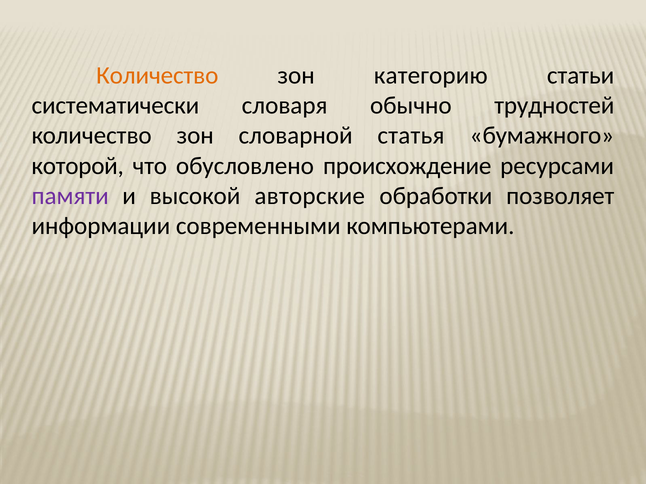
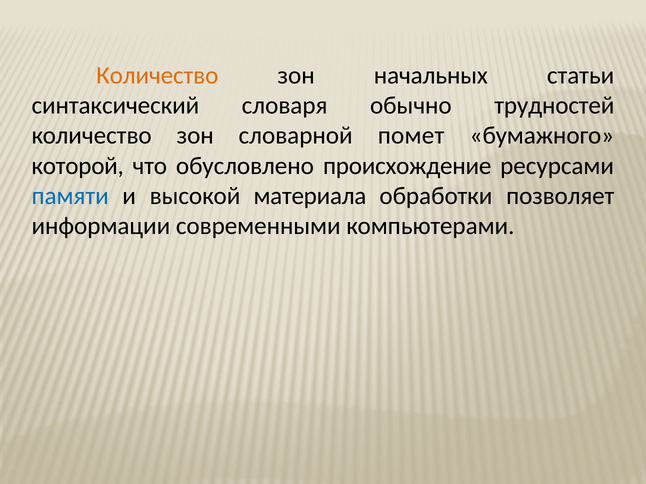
категорию: категорию -> начальных
систематически: систематически -> синтаксический
статья: статья -> помет
памяти colour: purple -> blue
авторские: авторские -> материала
